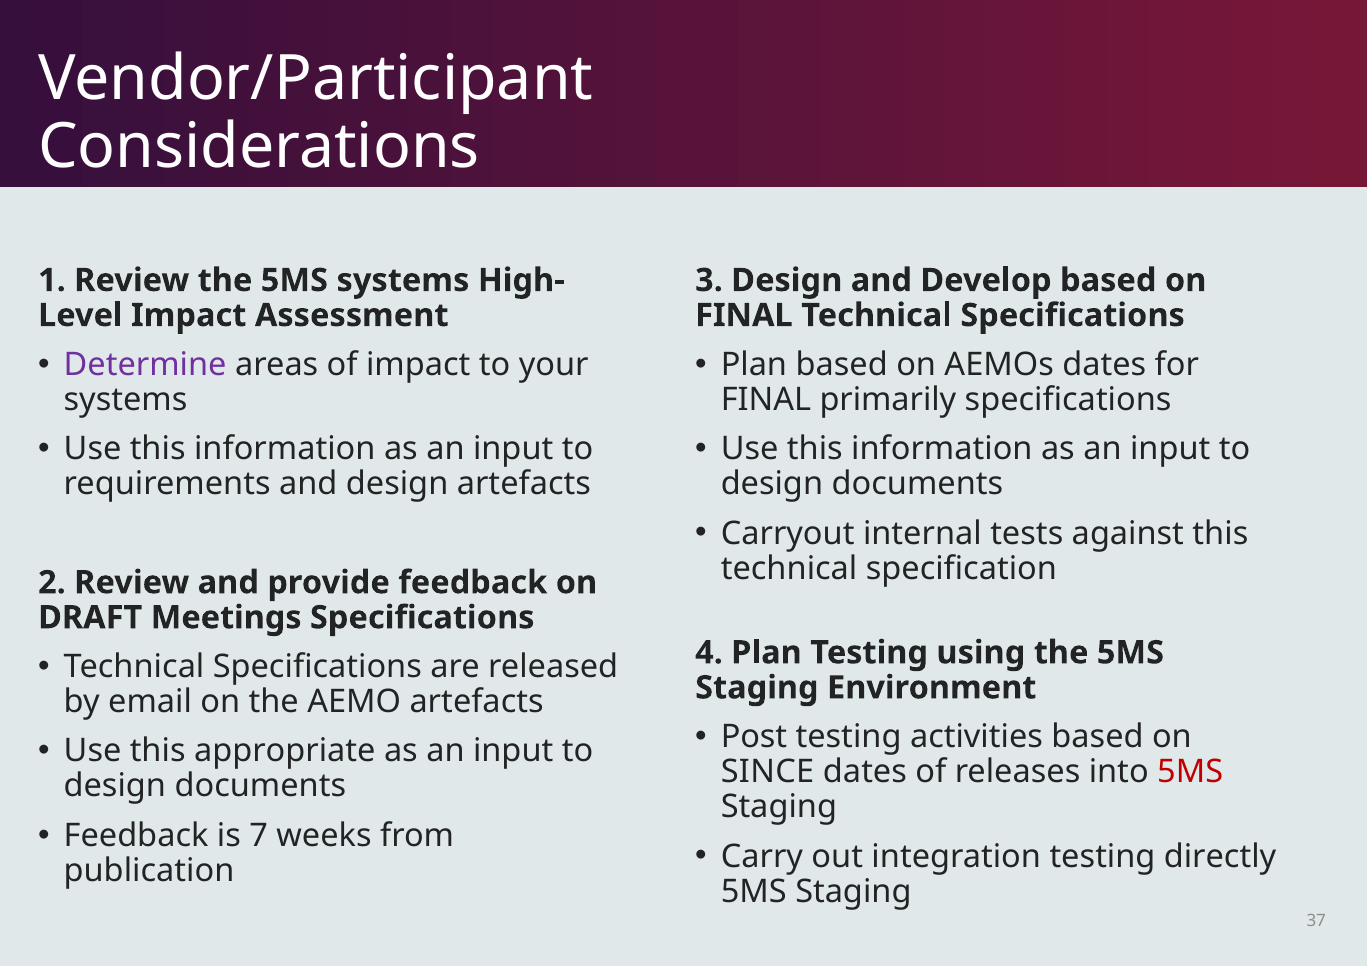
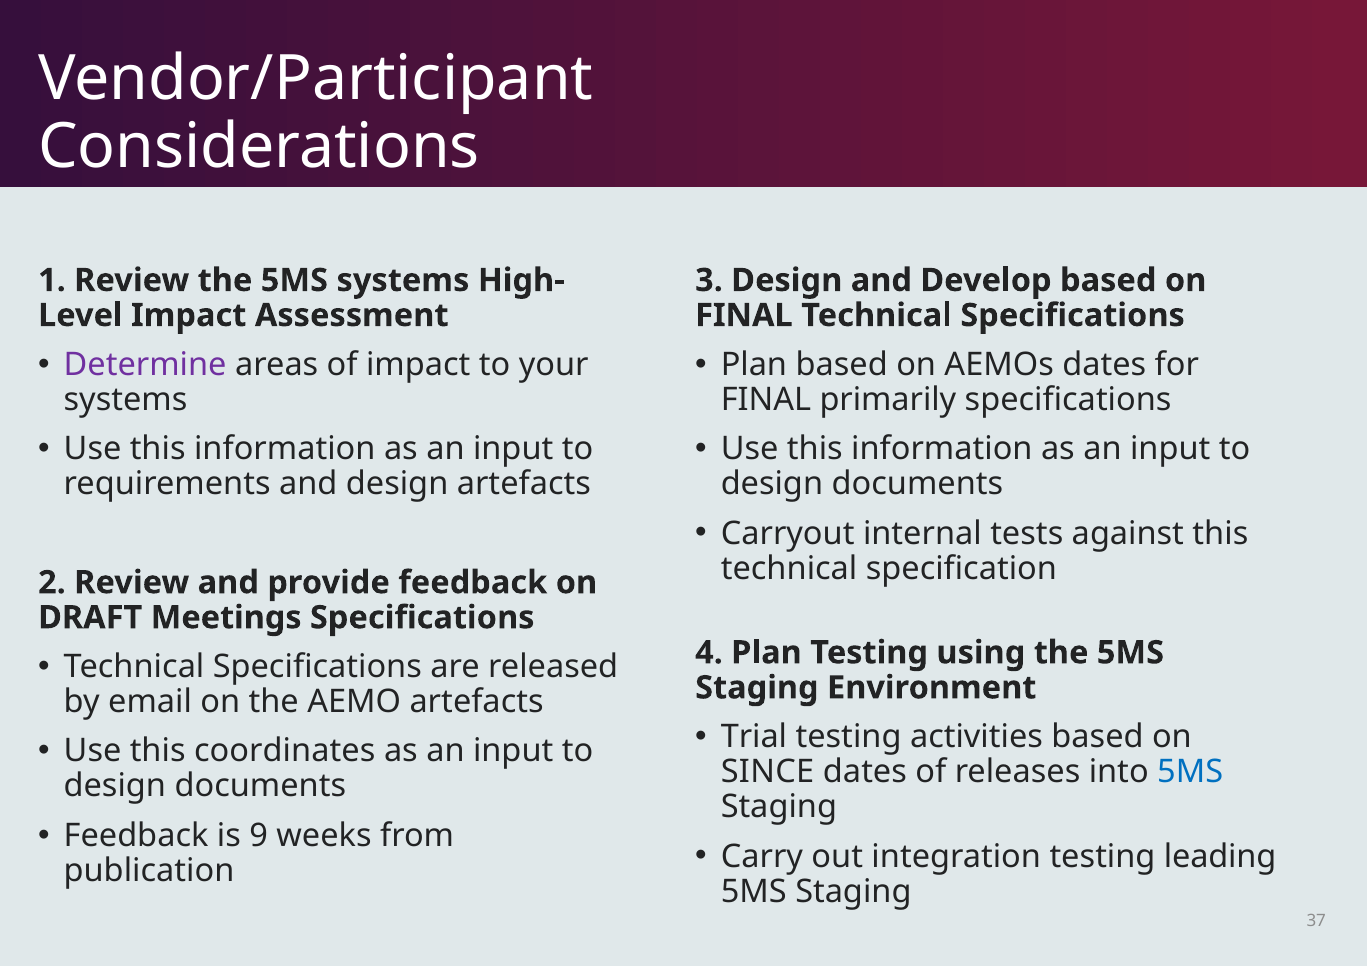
Post: Post -> Trial
appropriate: appropriate -> coordinates
5MS at (1190, 772) colour: red -> blue
7: 7 -> 9
directly: directly -> leading
